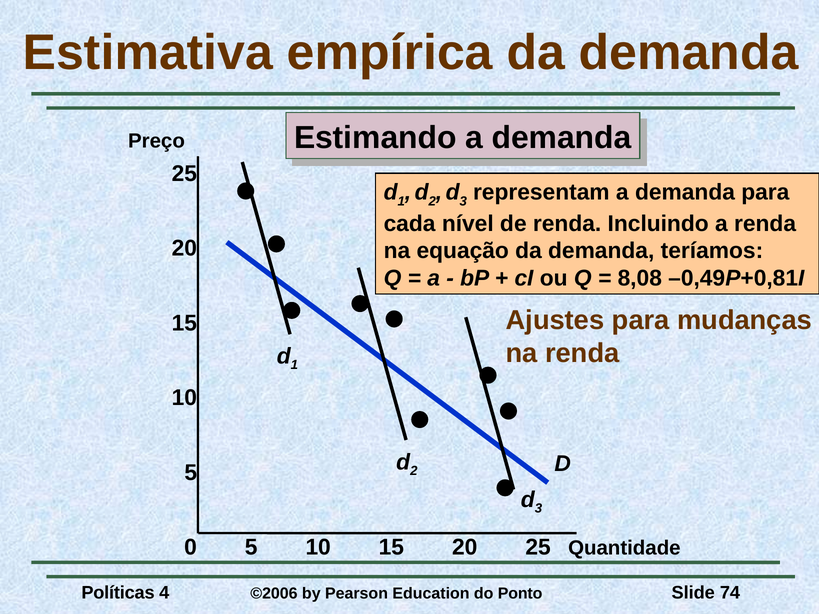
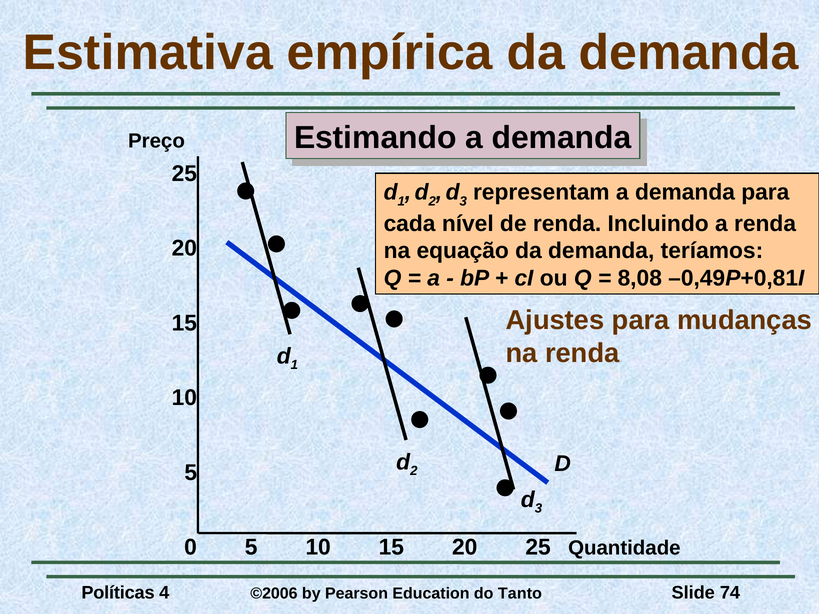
Ponto: Ponto -> Tanto
